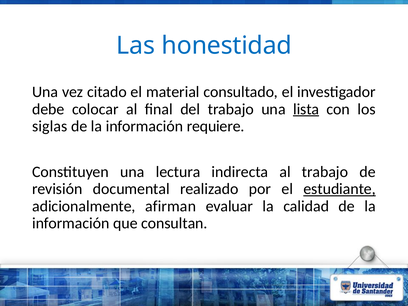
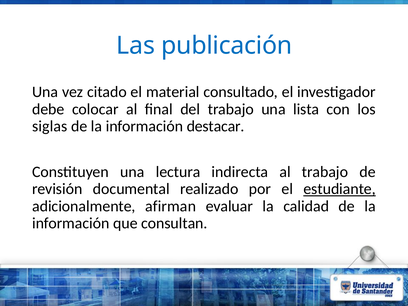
honestidad: honestidad -> publicación
lista underline: present -> none
requiere: requiere -> destacar
